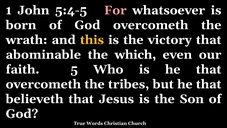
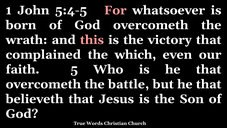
this colour: yellow -> pink
abominable: abominable -> complained
tribes: tribes -> battle
